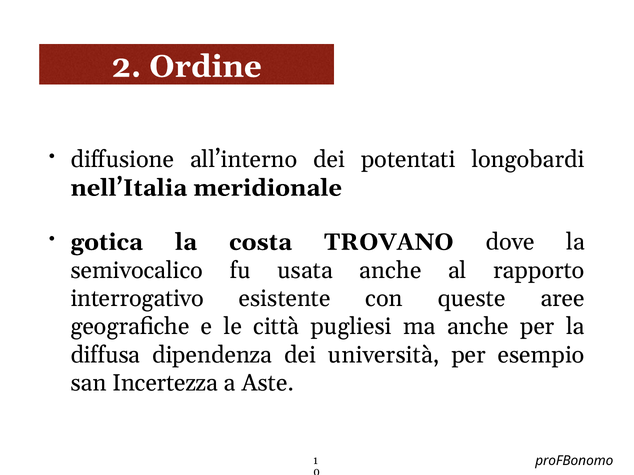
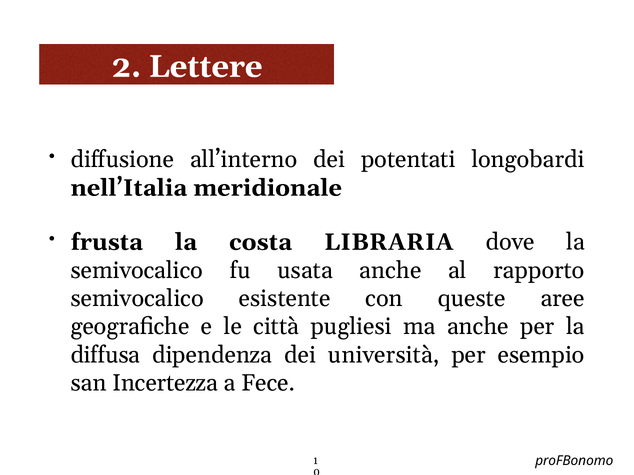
Ordine: Ordine -> Lettere
gotica: gotica -> frusta
TROVANO: TROVANO -> LIBRARIA
interrogativo at (137, 299): interrogativo -> semivocalico
Aste: Aste -> Fece
